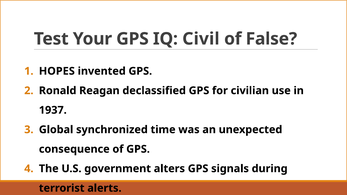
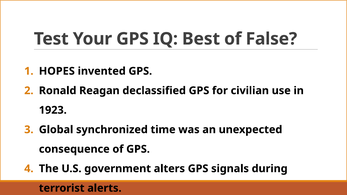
Civil: Civil -> Best
1937: 1937 -> 1923
